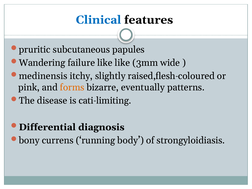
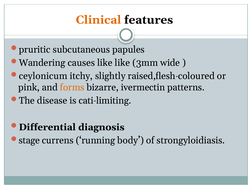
Clinical colour: blue -> orange
failure: failure -> causes
medinensis: medinensis -> ceylonicum
eventually: eventually -> ivermectin
bony: bony -> stage
